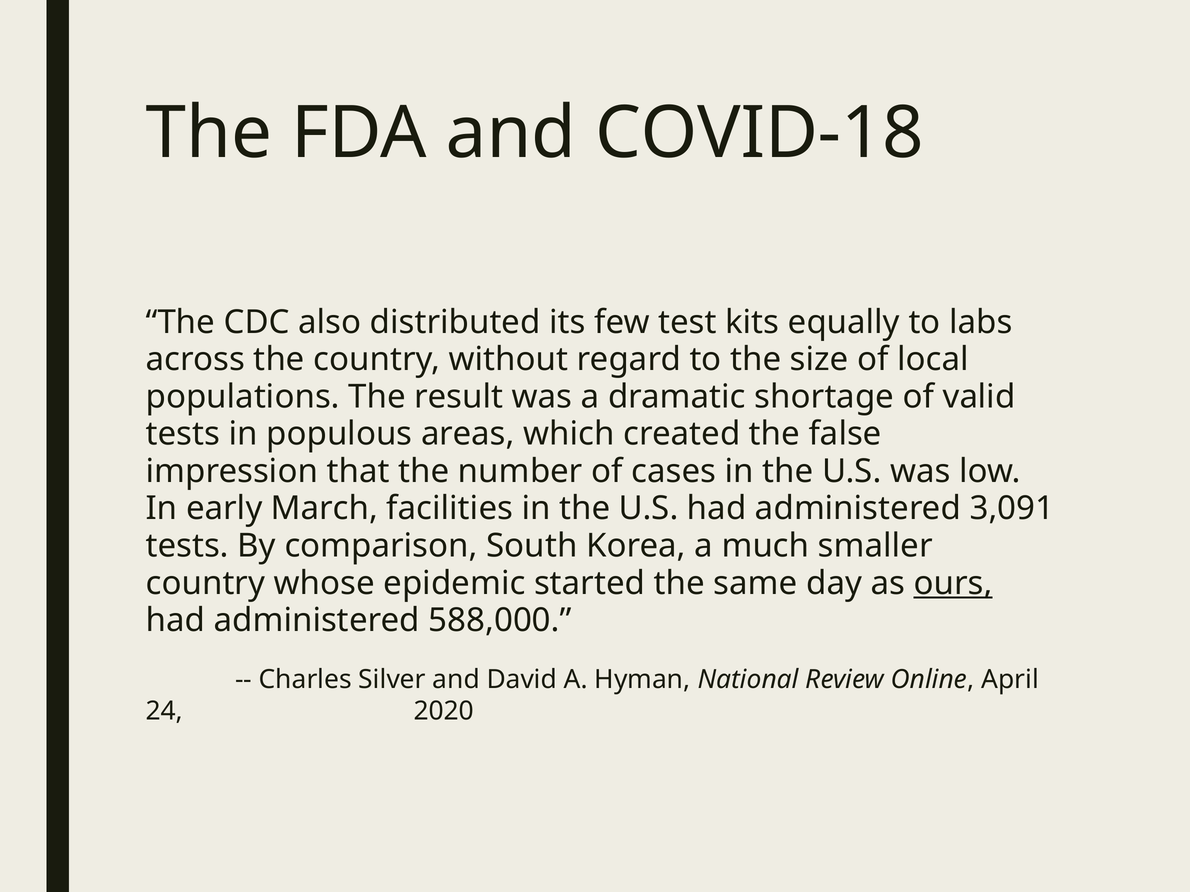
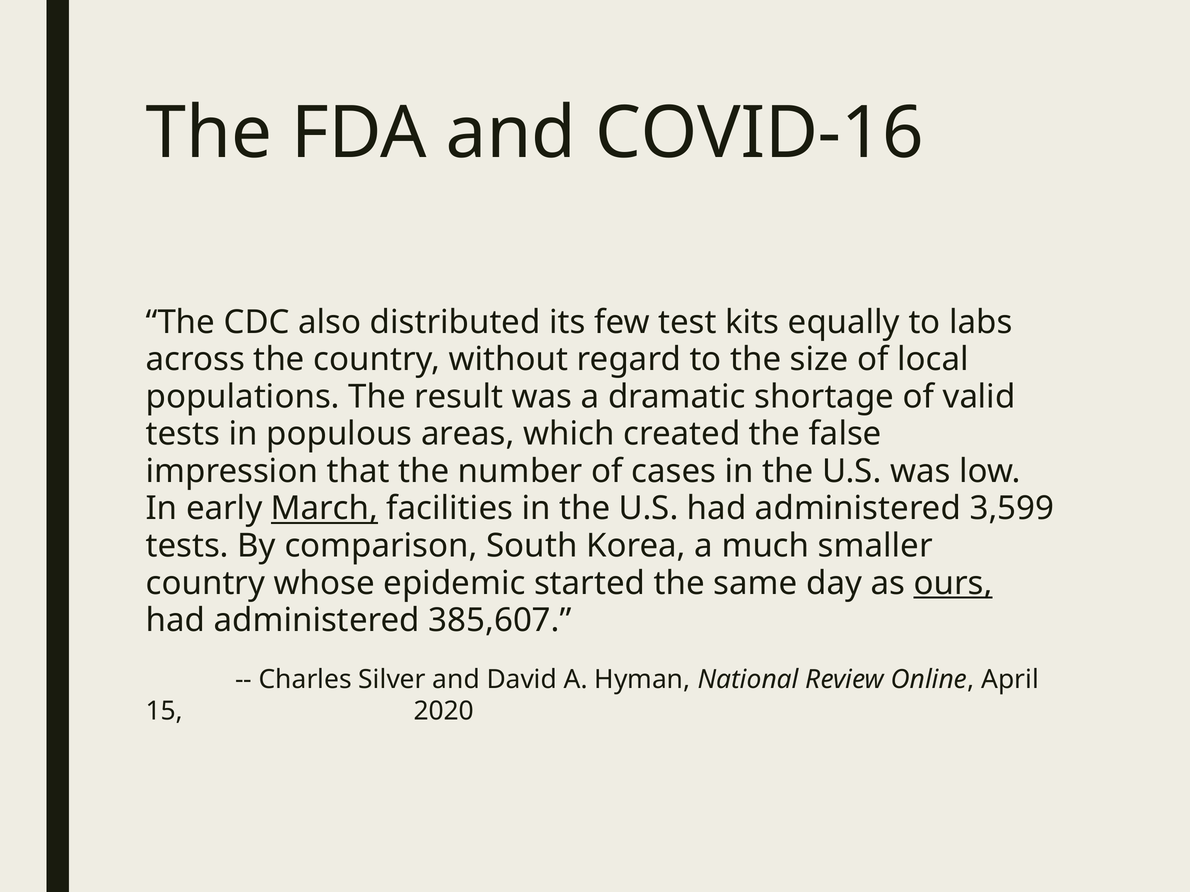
COVID-18: COVID-18 -> COVID-16
March underline: none -> present
3,091: 3,091 -> 3,599
588,000: 588,000 -> 385,607
24: 24 -> 15
